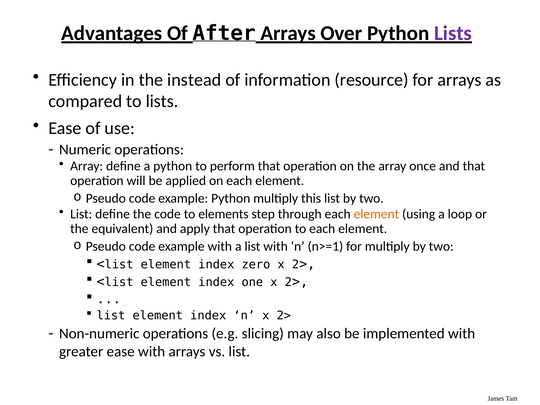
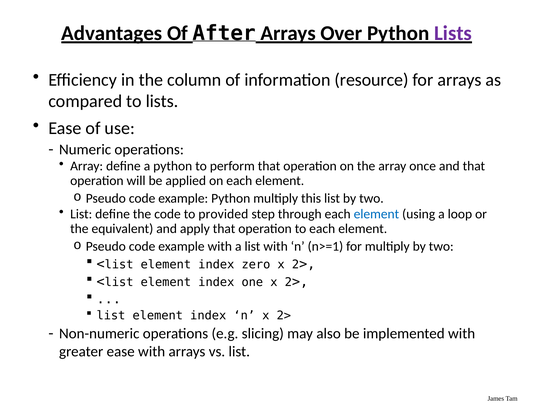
instead: instead -> column
elements: elements -> provided
element at (376, 214) colour: orange -> blue
